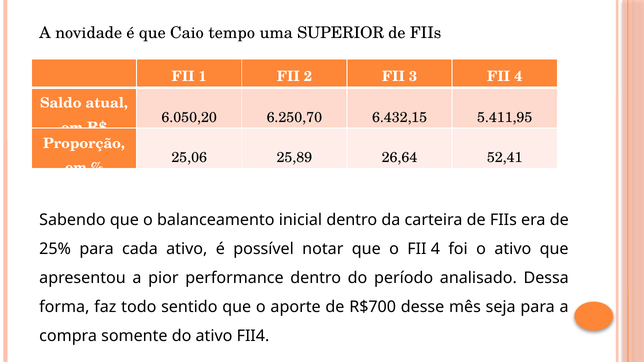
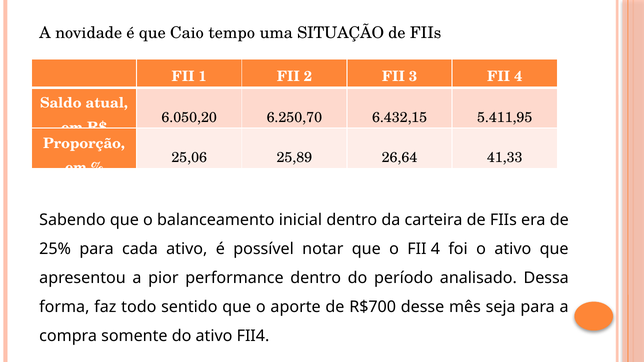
SUPERIOR: SUPERIOR -> SITUAÇÃO
52,41: 52,41 -> 41,33
